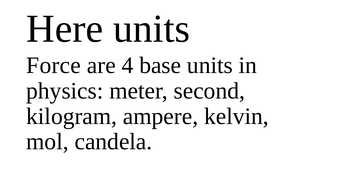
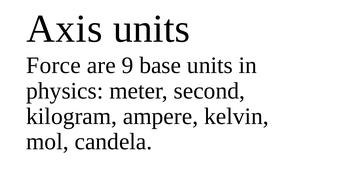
Here: Here -> Axis
4: 4 -> 9
